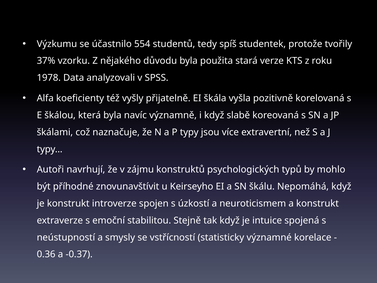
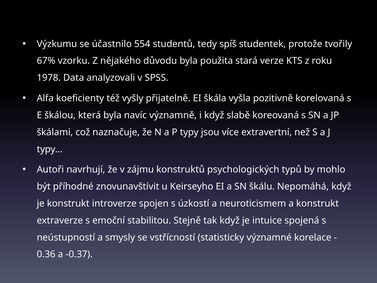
37%: 37% -> 67%
